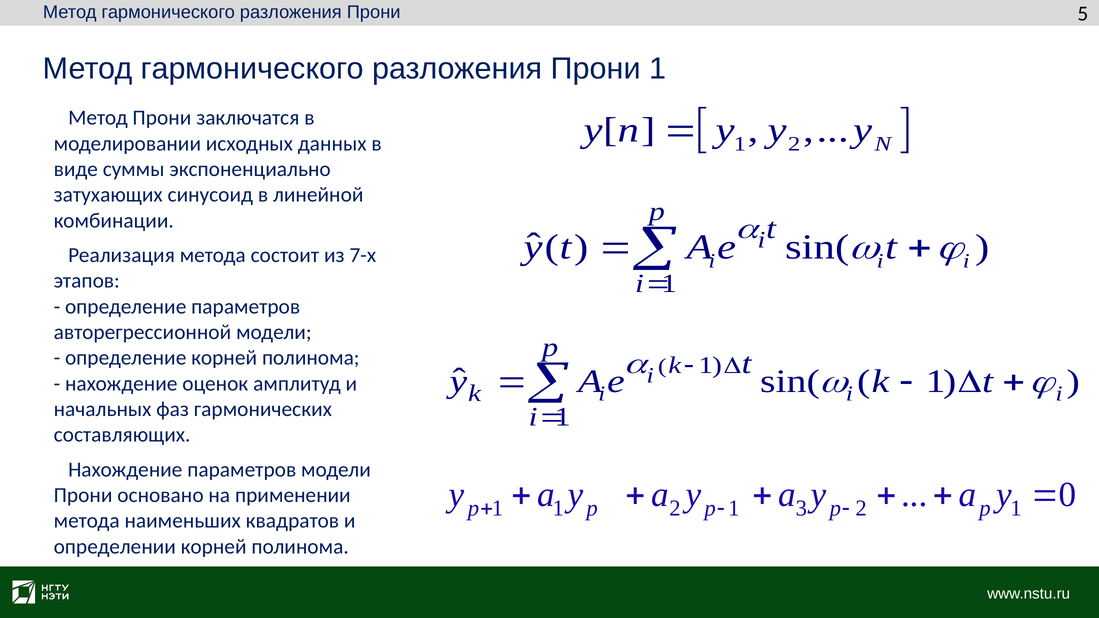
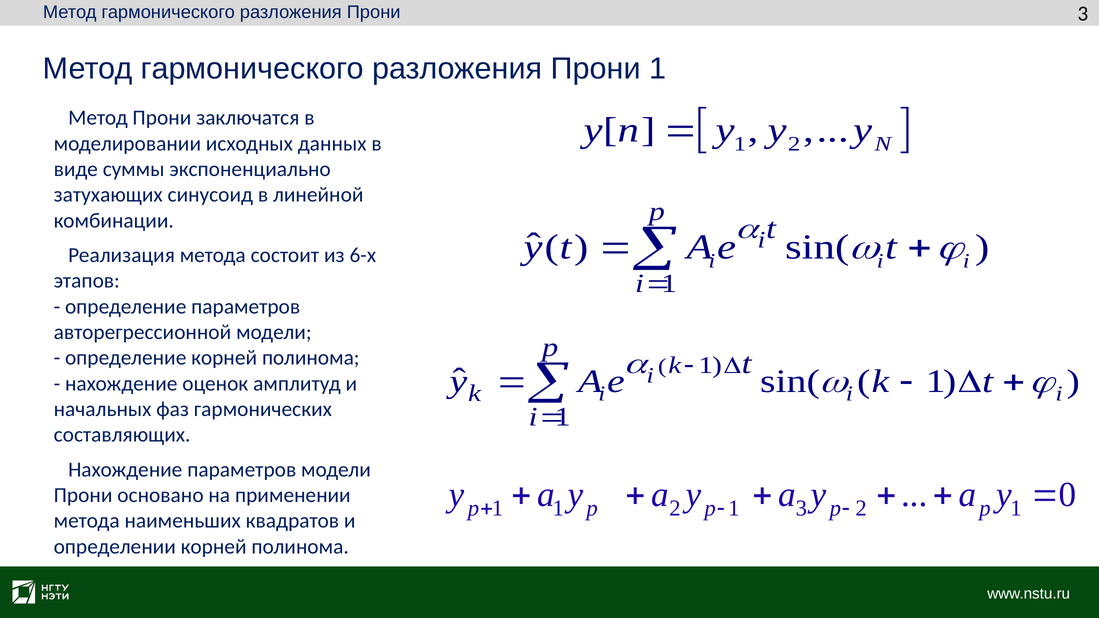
Прони 5: 5 -> 3
7-х: 7-х -> 6-х
